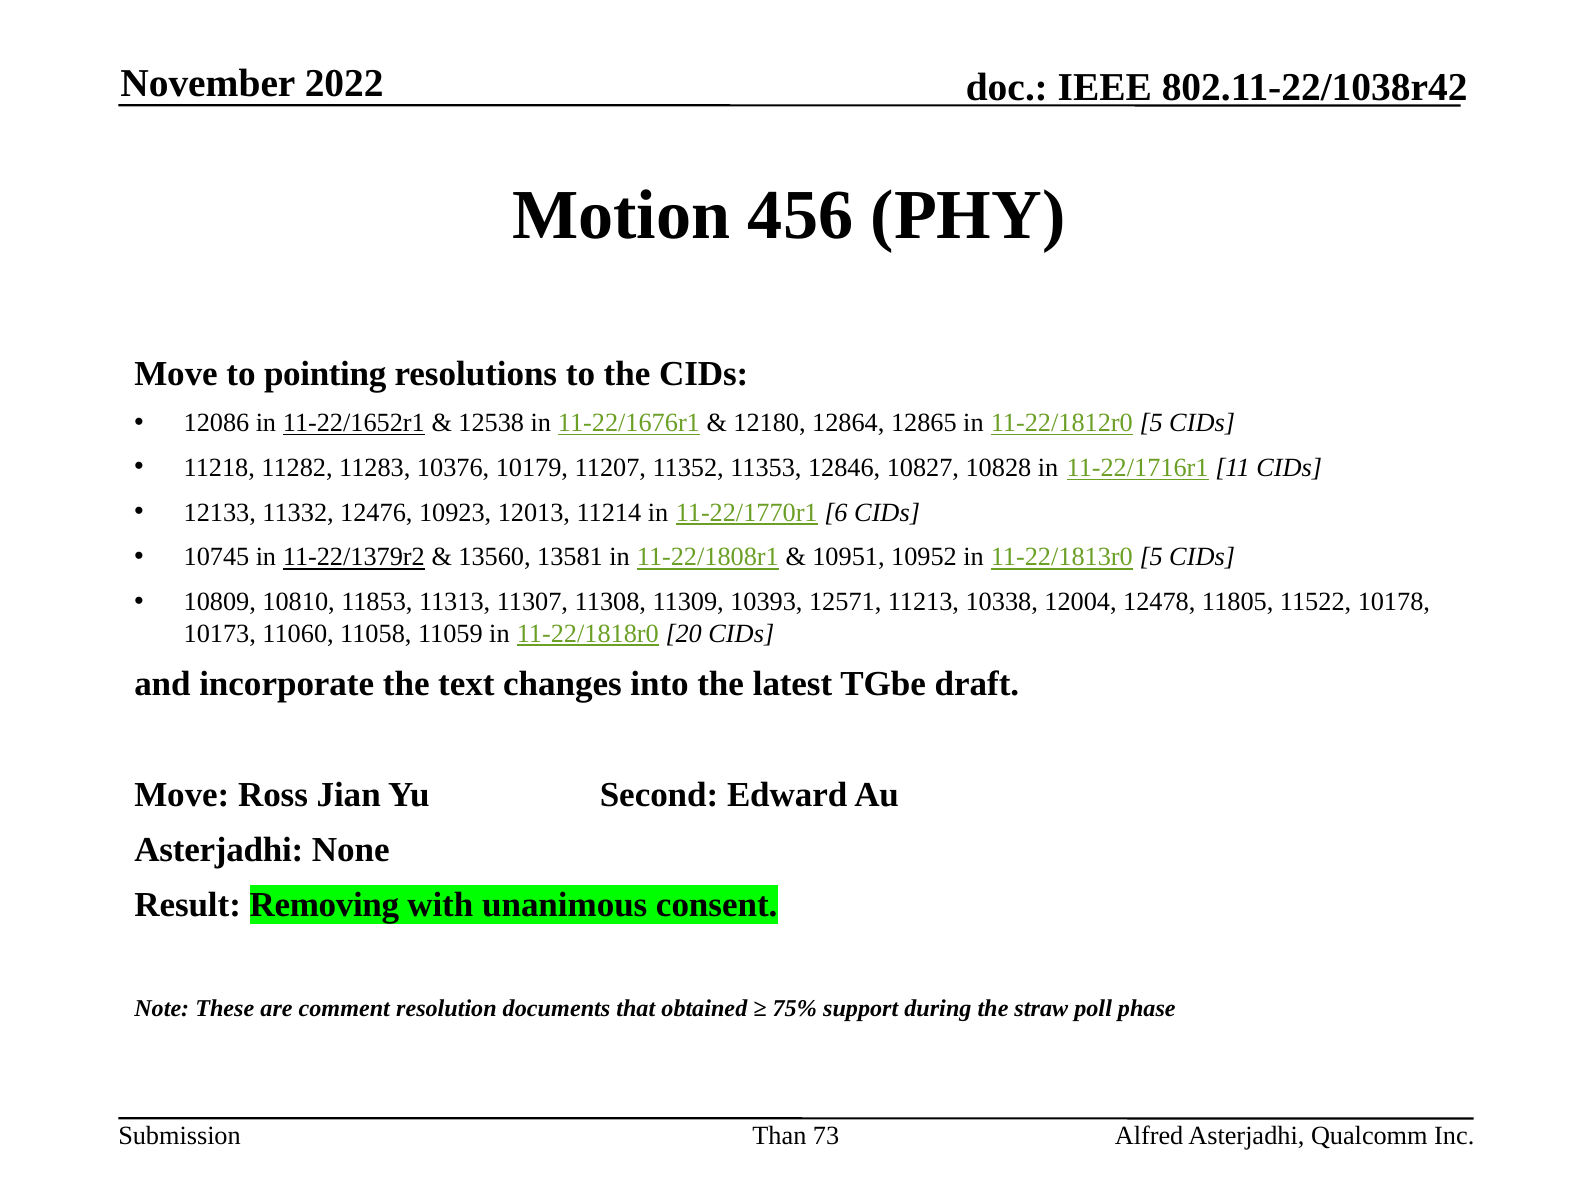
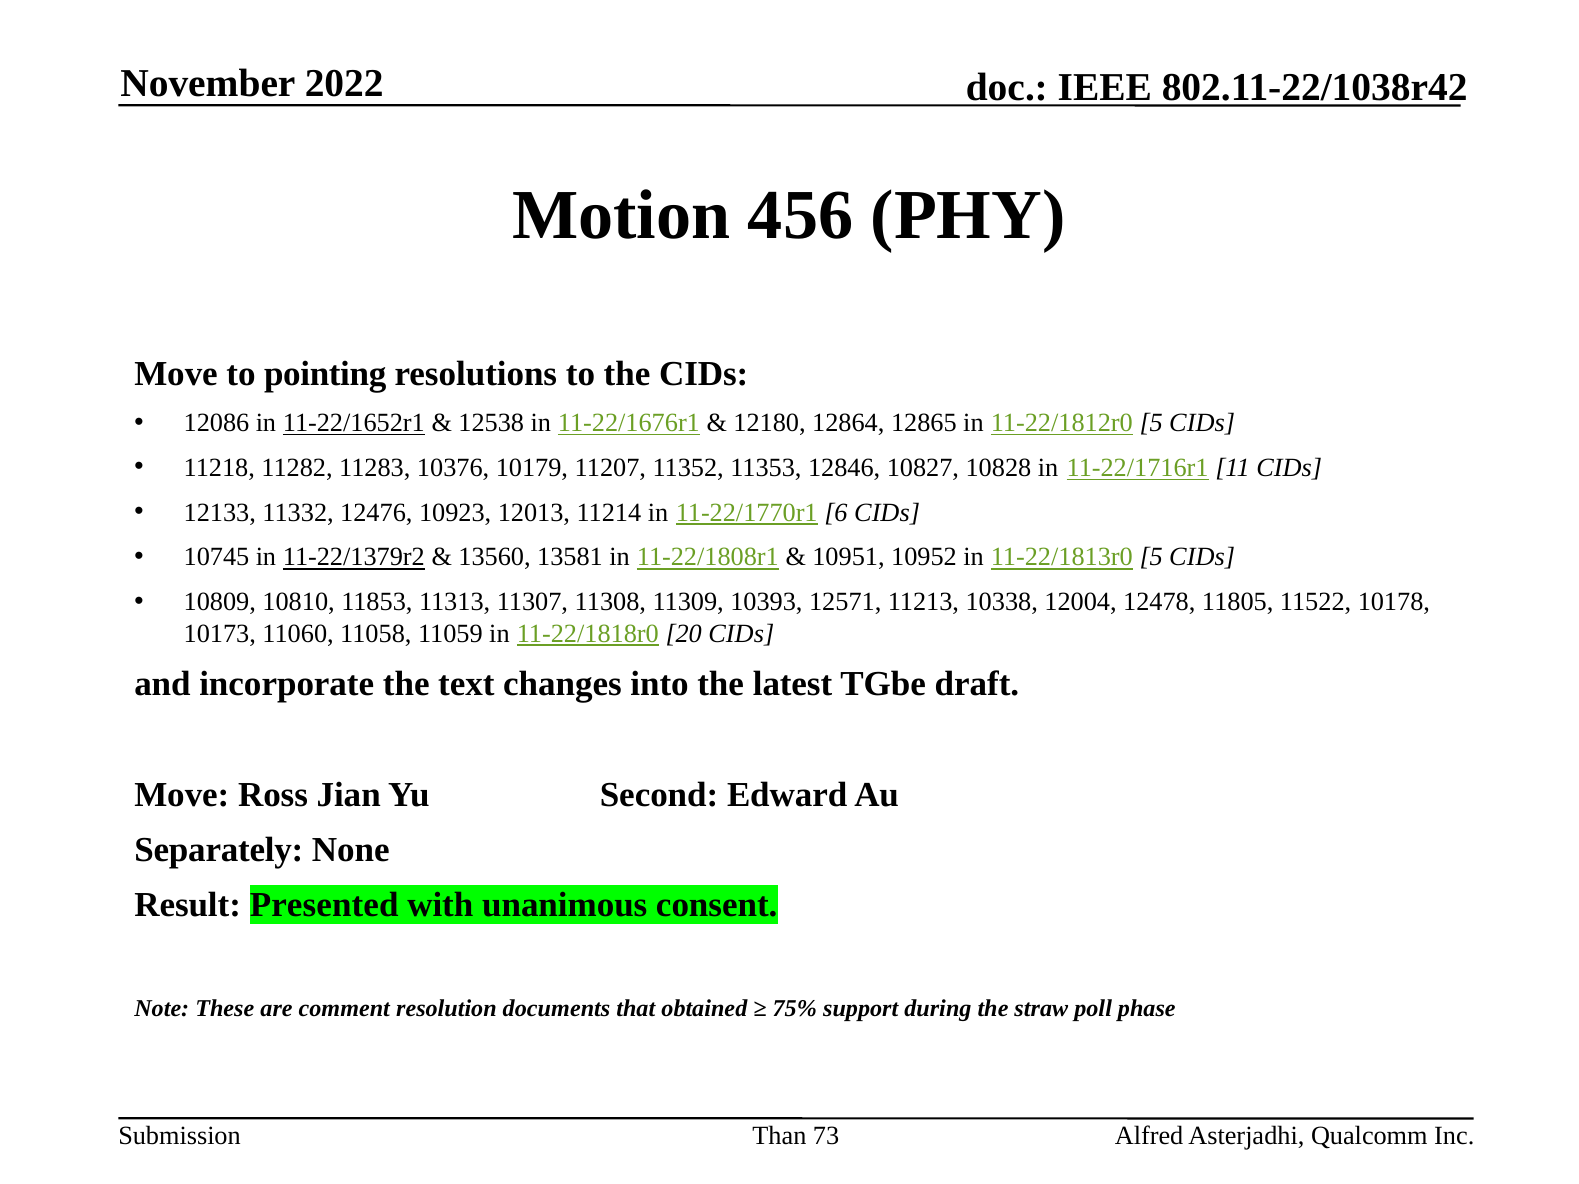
Asterjadhi at (219, 850): Asterjadhi -> Separately
Removing: Removing -> Presented
